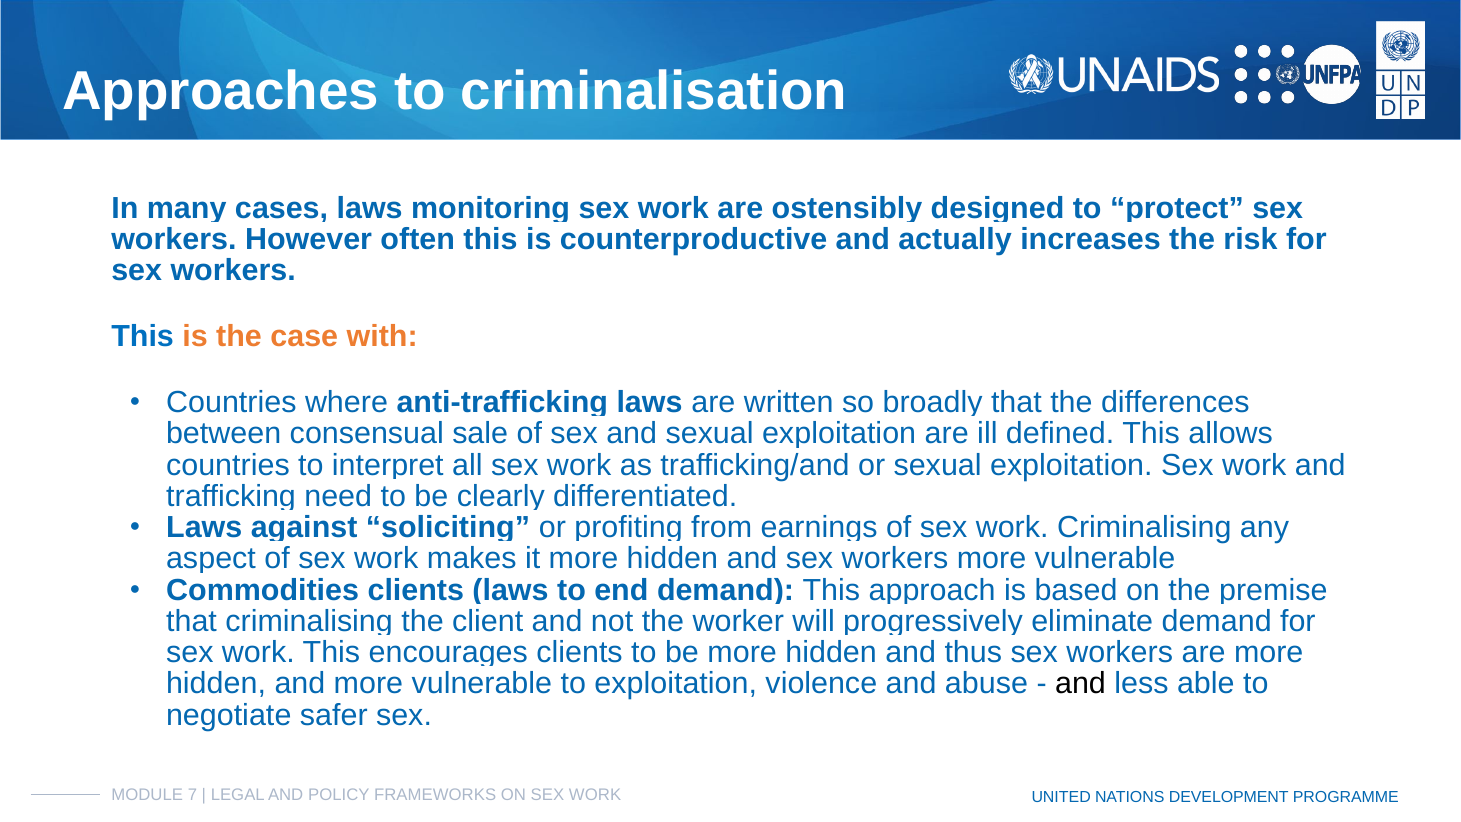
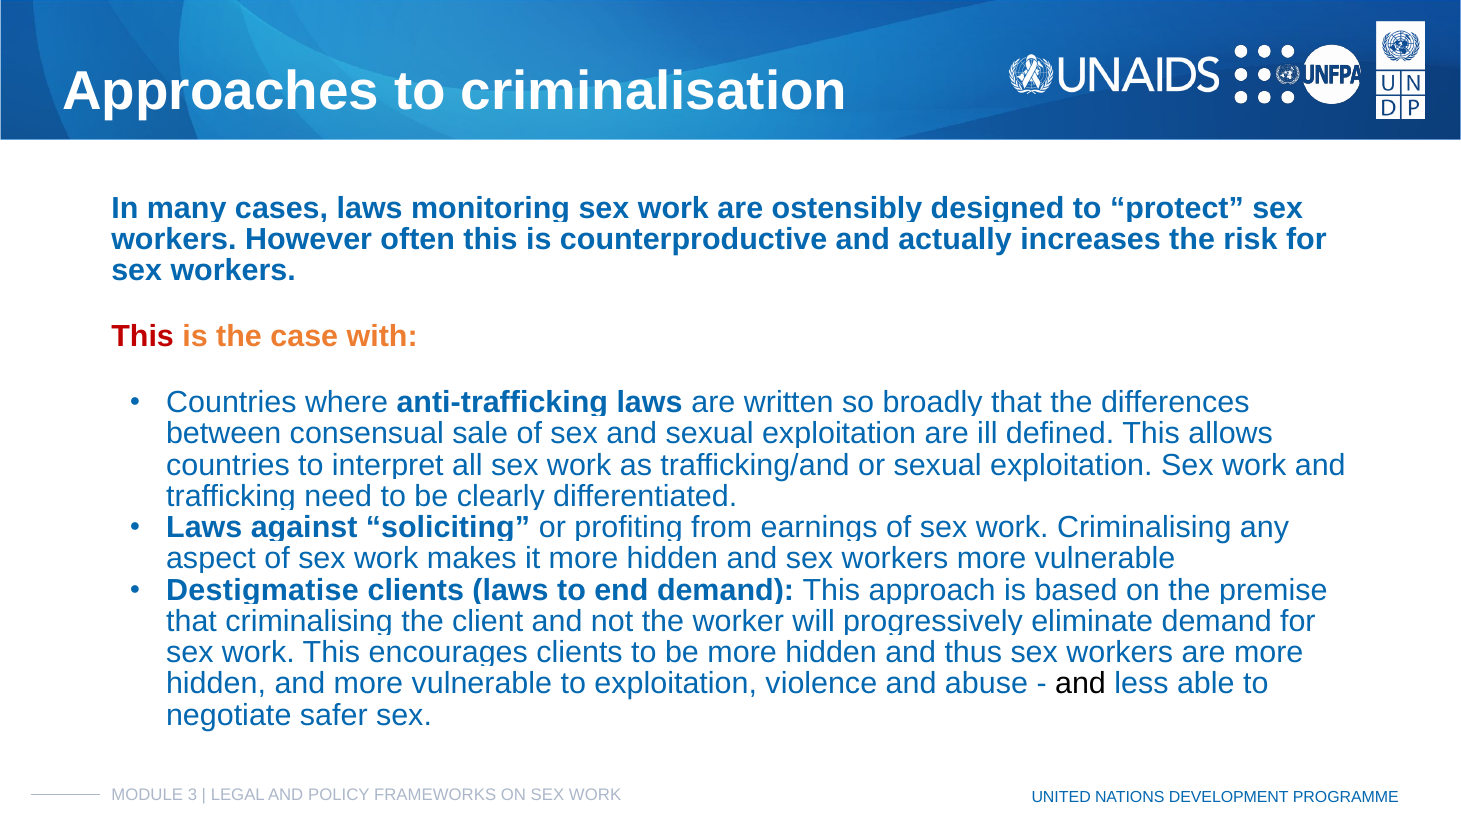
This at (143, 337) colour: blue -> red
Commodities: Commodities -> Destigmatise
7: 7 -> 3
